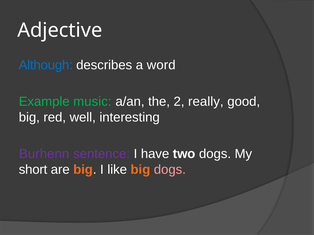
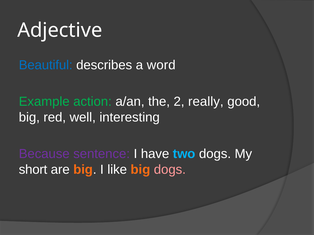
Although: Although -> Beautiful
music: music -> action
Burhenn: Burhenn -> Because
two colour: white -> light blue
